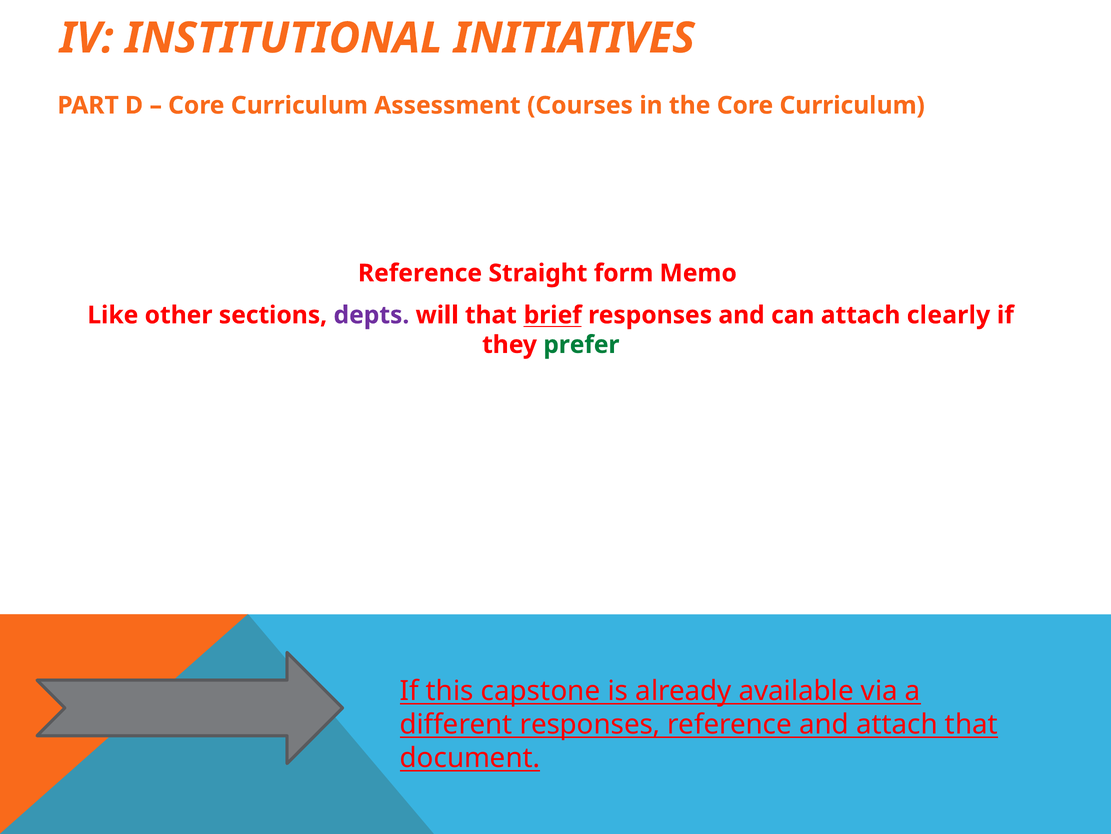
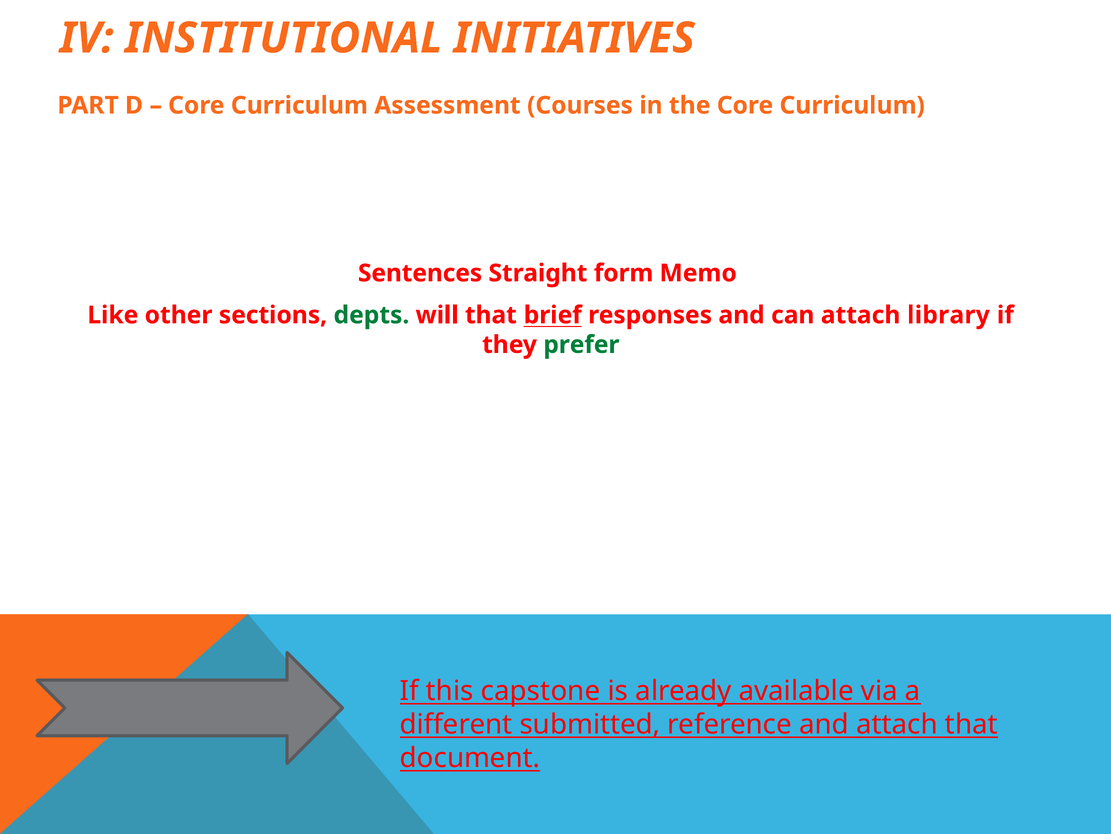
Reference at (420, 273): Reference -> Sentences
depts colour: purple -> green
clearly: clearly -> library
different responses: responses -> submitted
